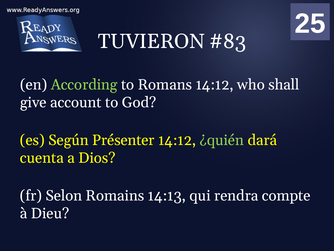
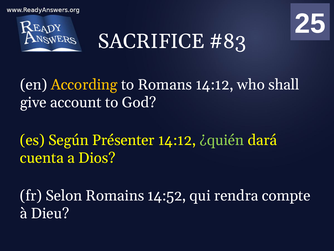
TUVIERON: TUVIERON -> SACRIFICE
According colour: light green -> yellow
14:13: 14:13 -> 14:52
